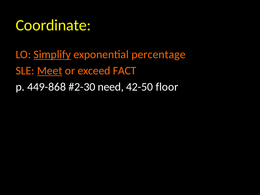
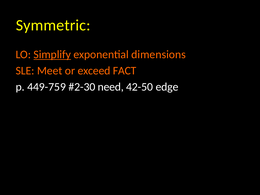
Coordinate: Coordinate -> Symmetric
percentage: percentage -> dimensions
Meet underline: present -> none
449-868: 449-868 -> 449-759
floor: floor -> edge
